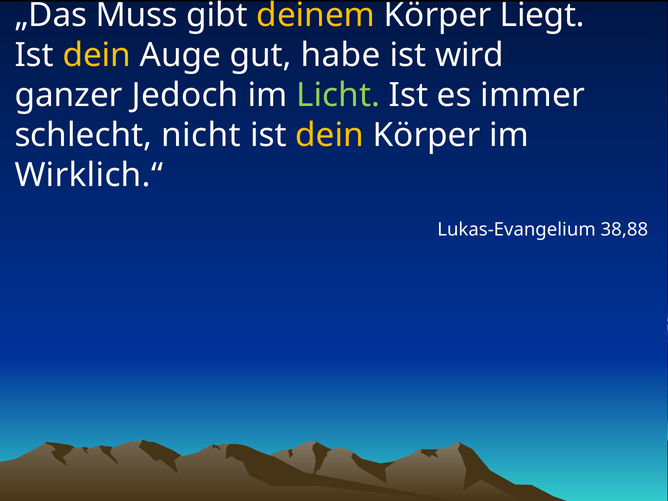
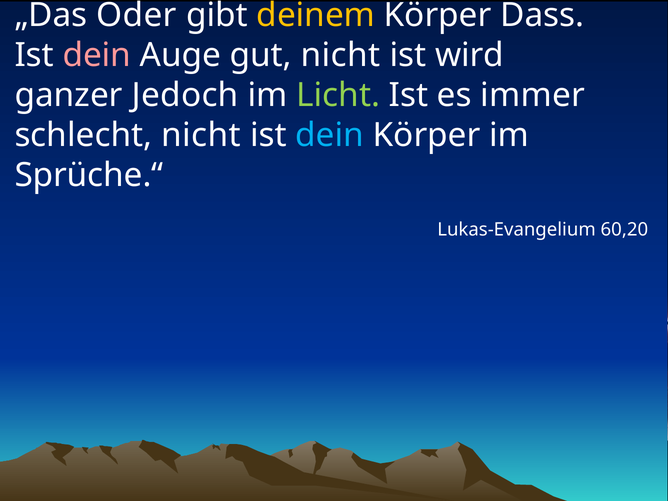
Muss: Muss -> Oder
Liegt: Liegt -> Dass
dein at (97, 55) colour: yellow -> pink
gut habe: habe -> nicht
dein at (330, 135) colour: yellow -> light blue
Wirklich.“: Wirklich.“ -> Sprüche.“
38,88: 38,88 -> 60,20
